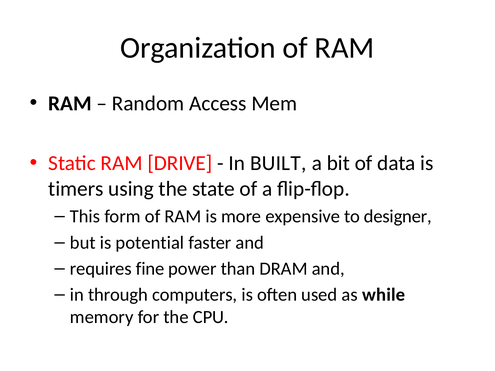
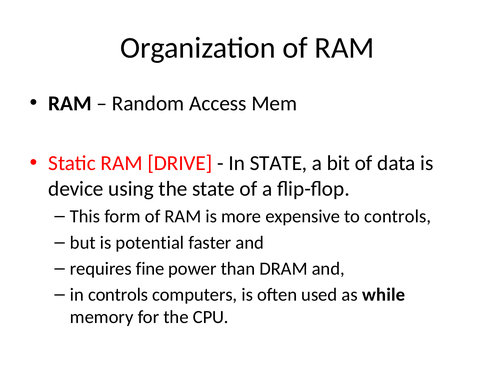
In BUILT: BUILT -> STATE
timers: timers -> device
to designer: designer -> controls
in through: through -> controls
